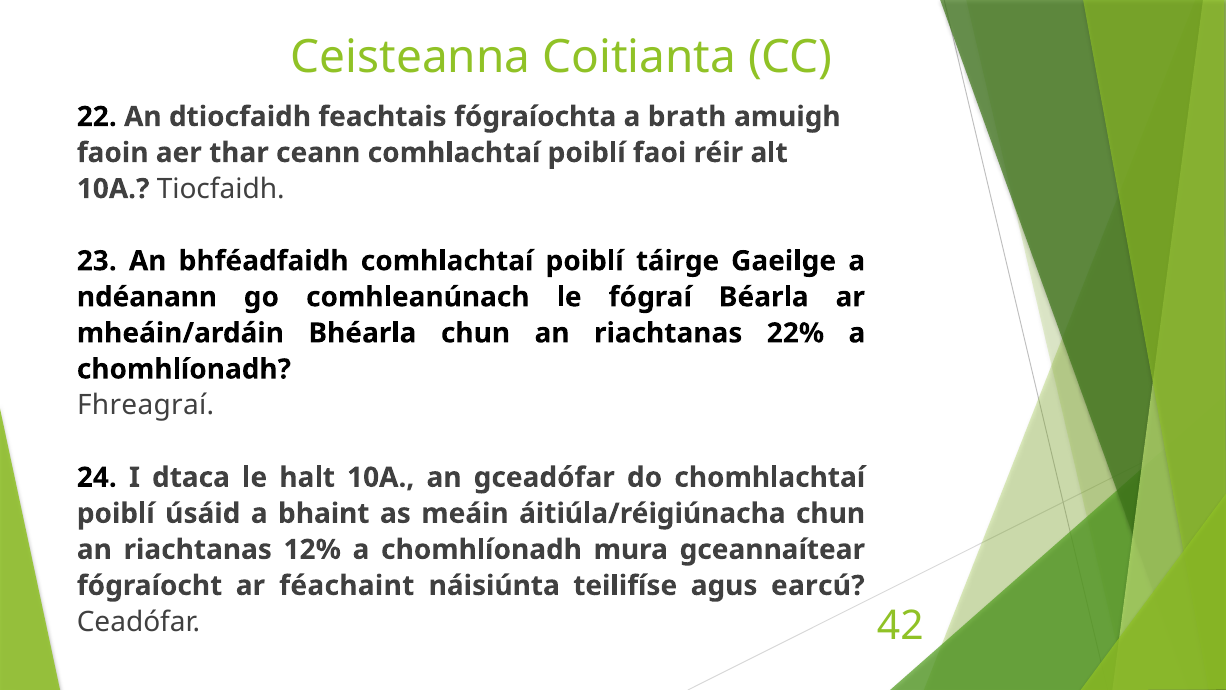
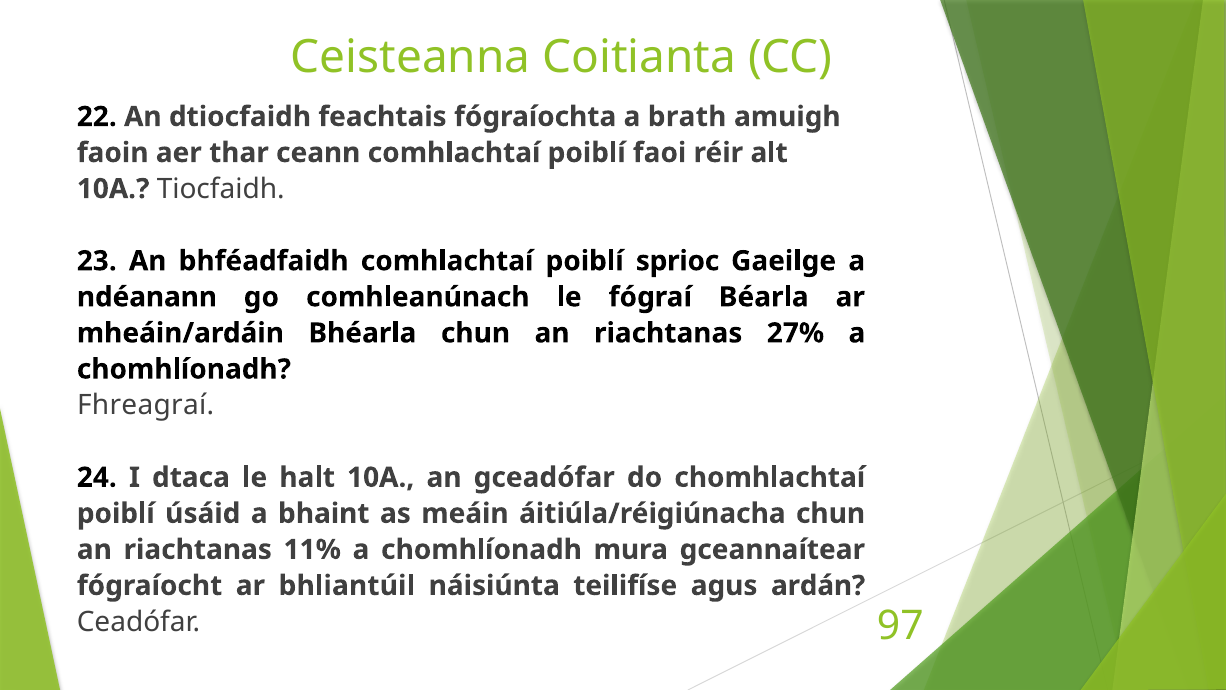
táirge: táirge -> sprioc
22%: 22% -> 27%
12%: 12% -> 11%
féachaint: féachaint -> bhliantúil
earcú: earcú -> ardán
42: 42 -> 97
